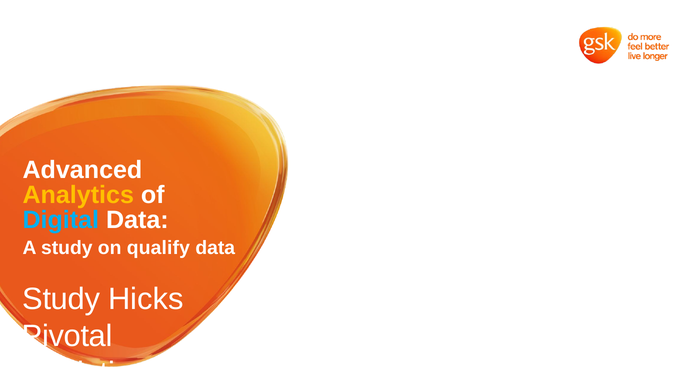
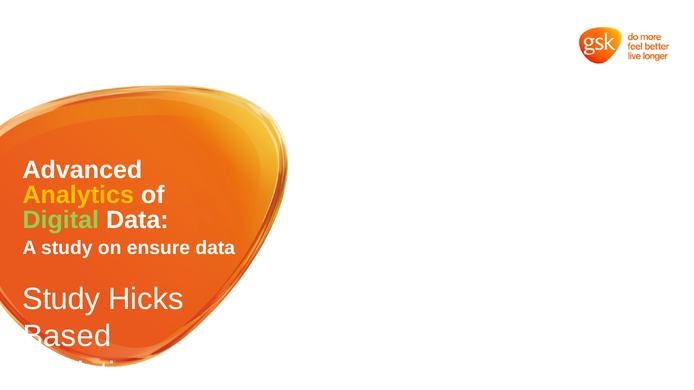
Digital colour: light blue -> light green
qualify: qualify -> ensure
Pivotal: Pivotal -> Based
